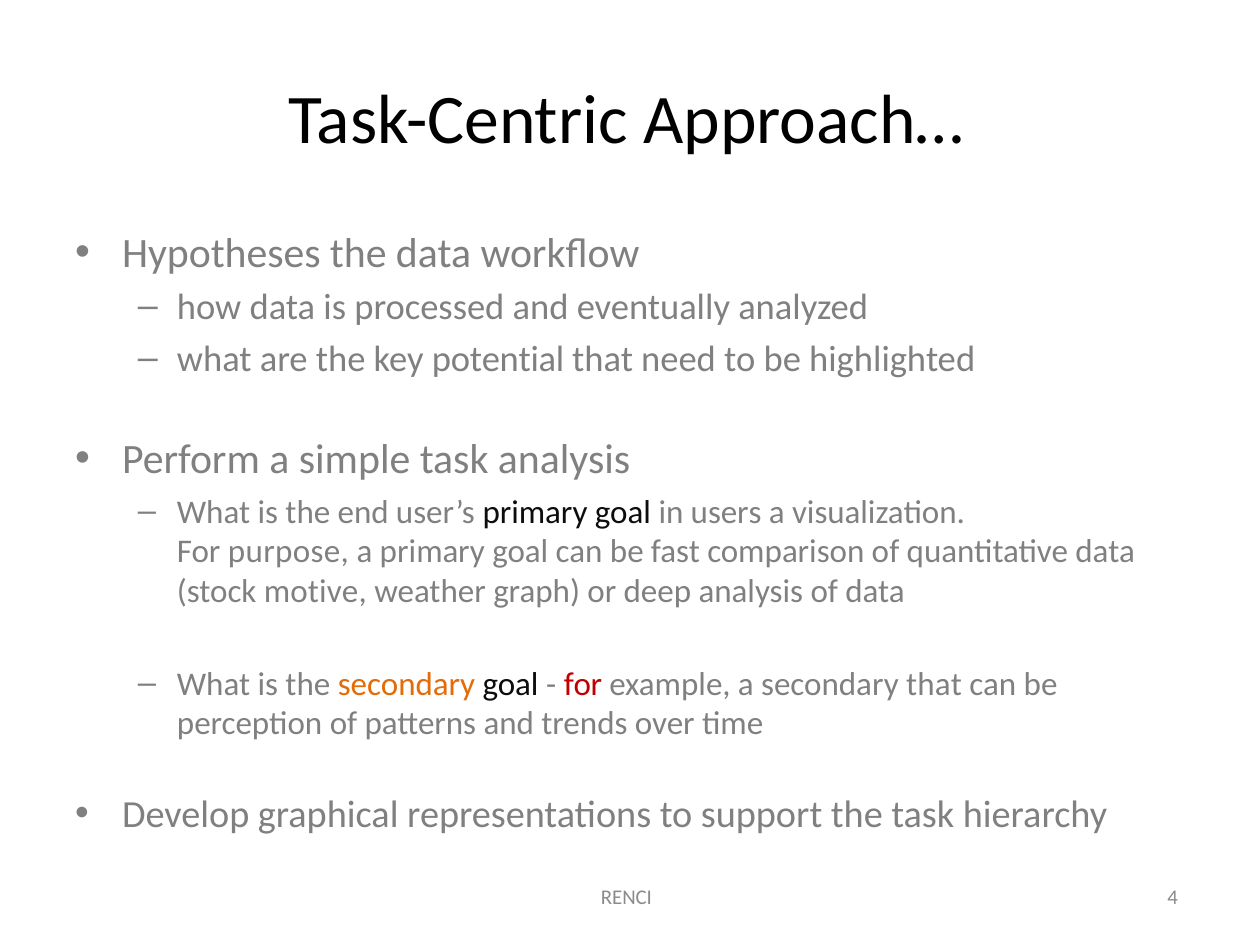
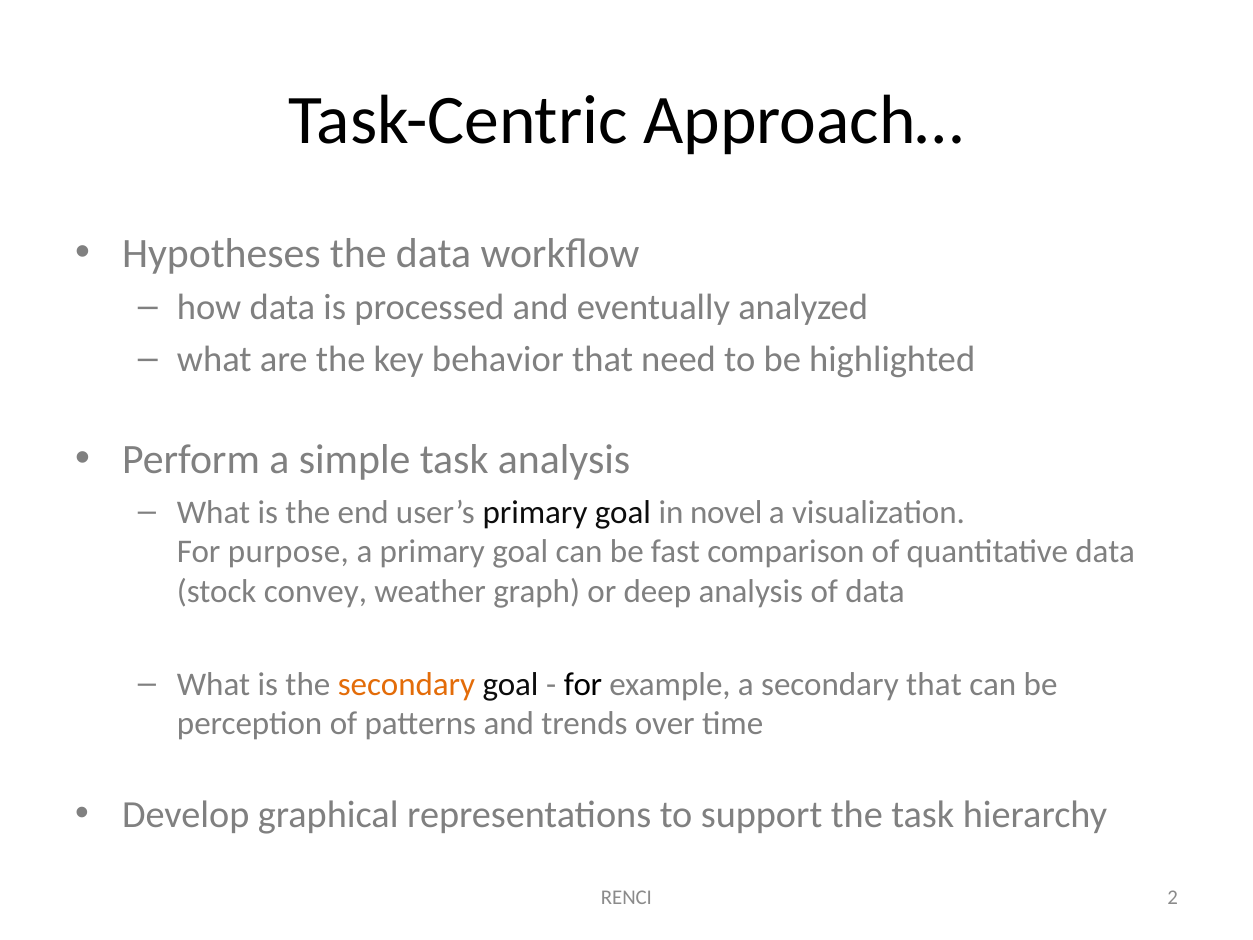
potential: potential -> behavior
users: users -> novel
motive: motive -> convey
for at (583, 684) colour: red -> black
4: 4 -> 2
